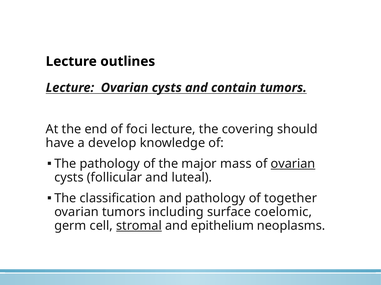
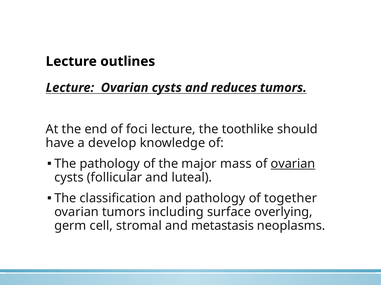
contain: contain -> reduces
covering: covering -> toothlike
coelomic: coelomic -> overlying
stromal underline: present -> none
epithelium: epithelium -> metastasis
